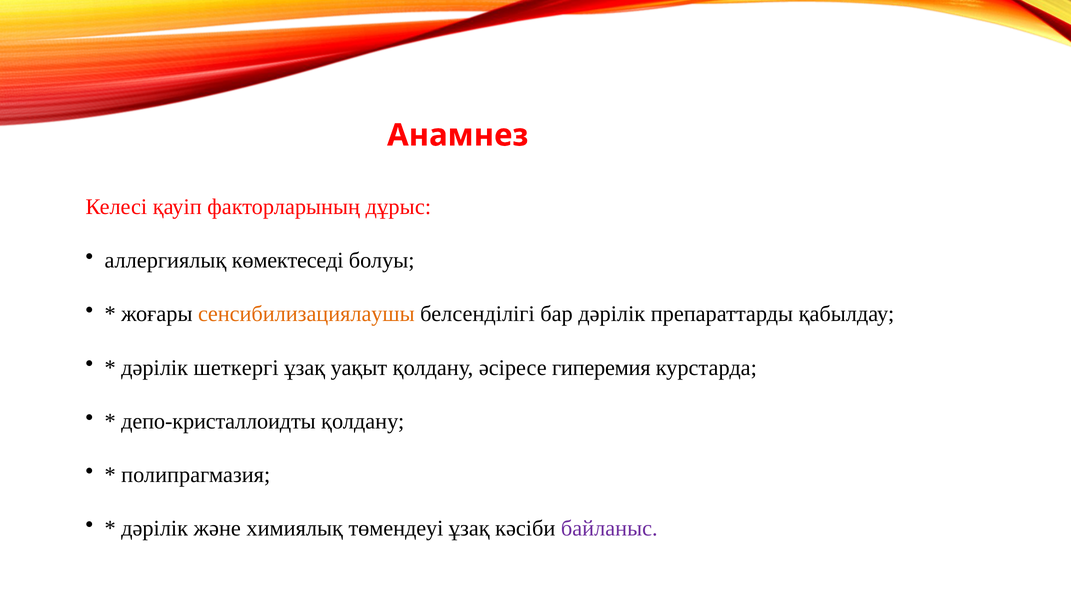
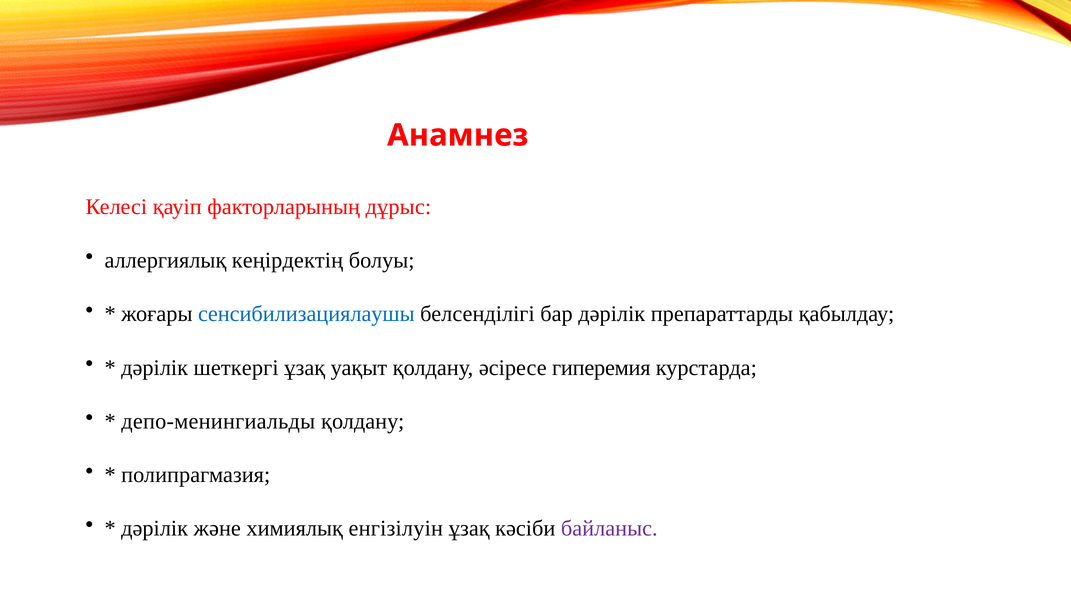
көмектеседі: көмектеседі -> кеңірдектің
сенсибилизациялаушы colour: orange -> blue
депо-кристаллоидты: депо-кристаллоидты -> депо-менингиальды
төмендеуі: төмендеуі -> енгізілуін
